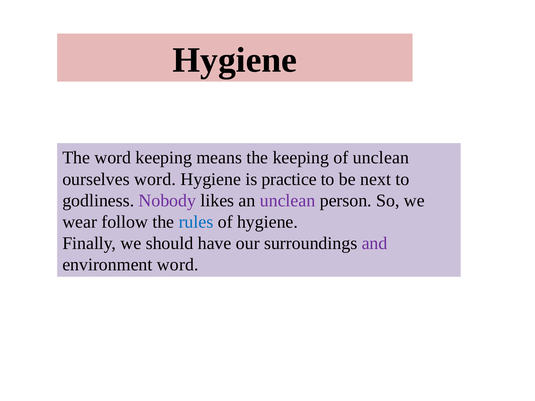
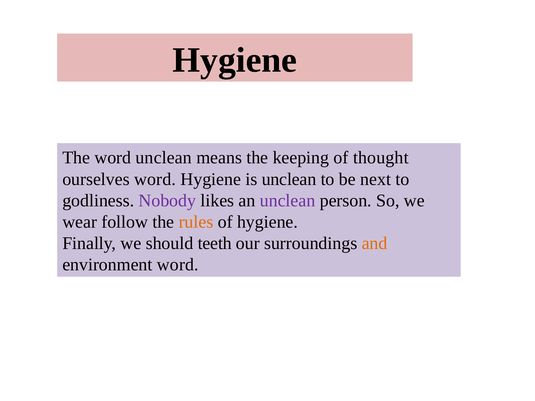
word keeping: keeping -> unclean
of unclean: unclean -> thought
is practice: practice -> unclean
rules colour: blue -> orange
have: have -> teeth
and colour: purple -> orange
